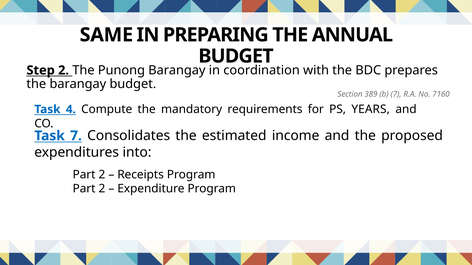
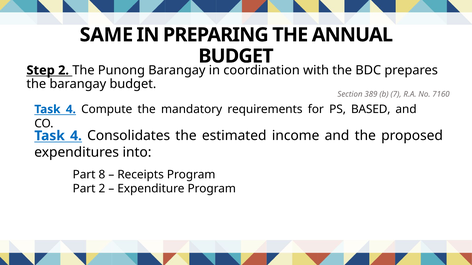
YEARS: YEARS -> BASED
7 at (76, 136): 7 -> 4
2 at (102, 175): 2 -> 8
